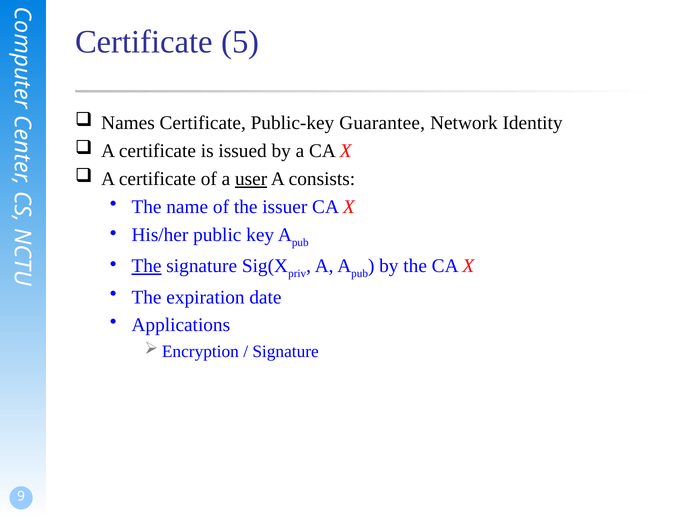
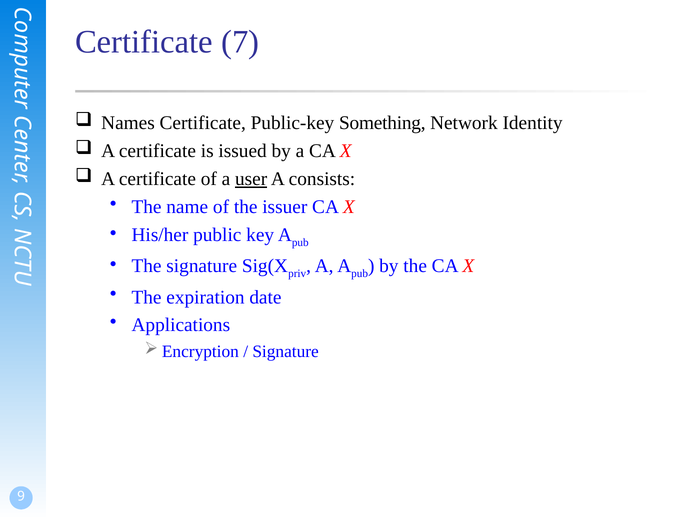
5: 5 -> 7
Guarantee: Guarantee -> Something
The at (147, 266) underline: present -> none
